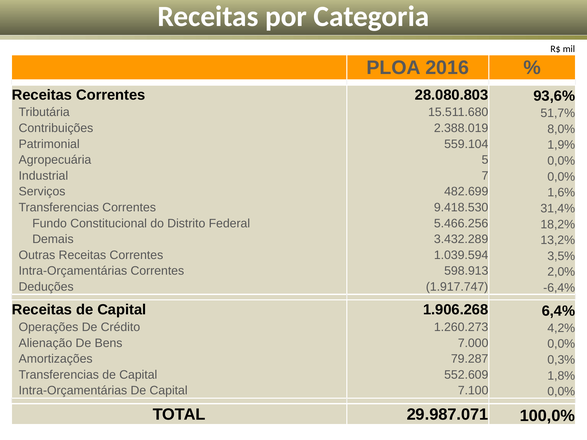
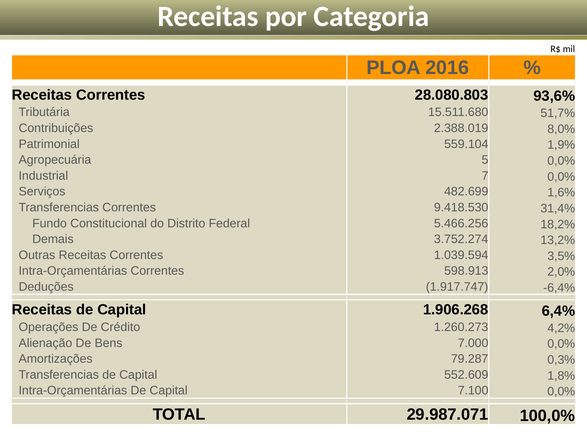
3.432.289: 3.432.289 -> 3.752.274
